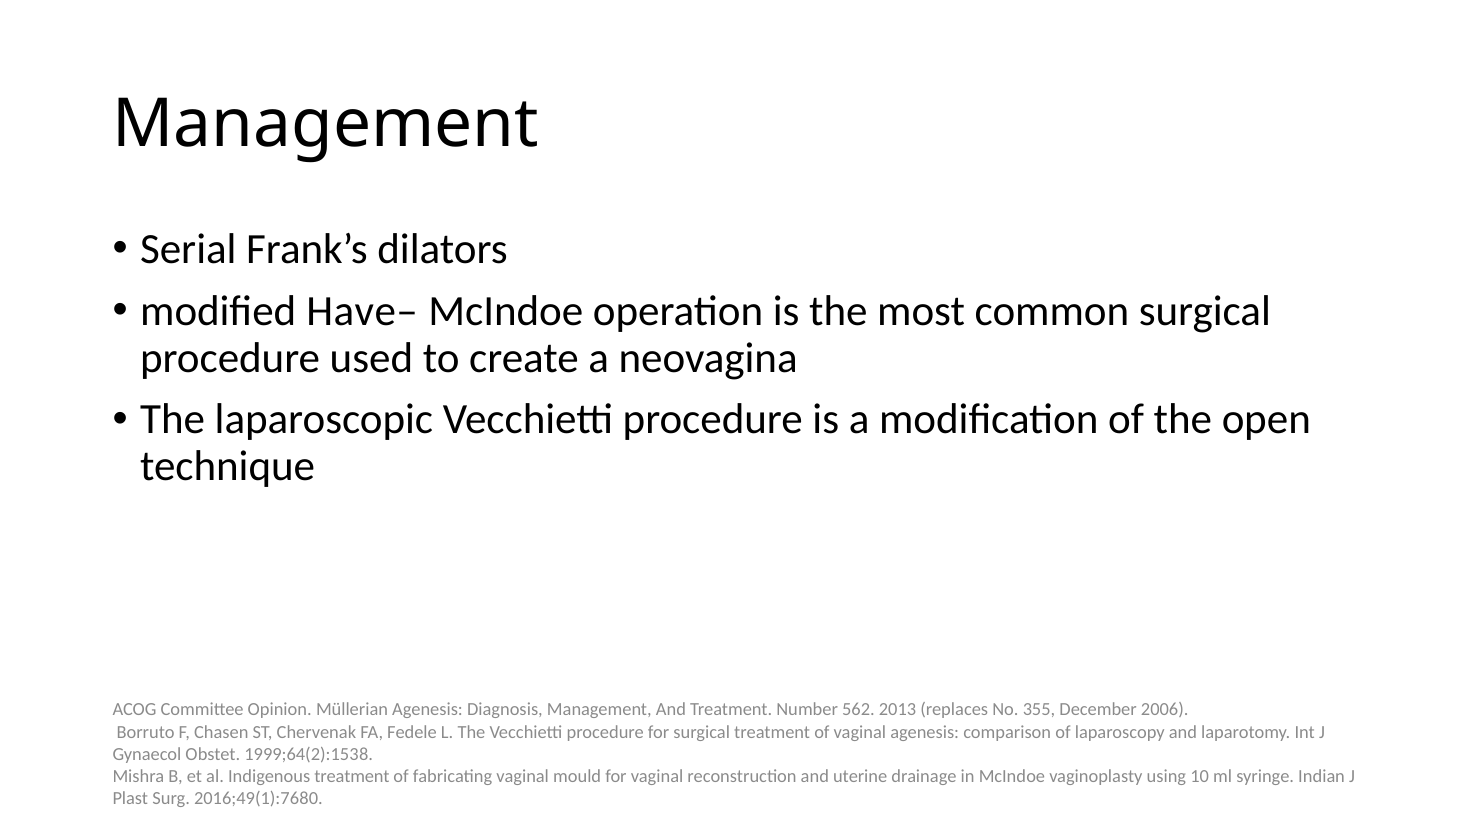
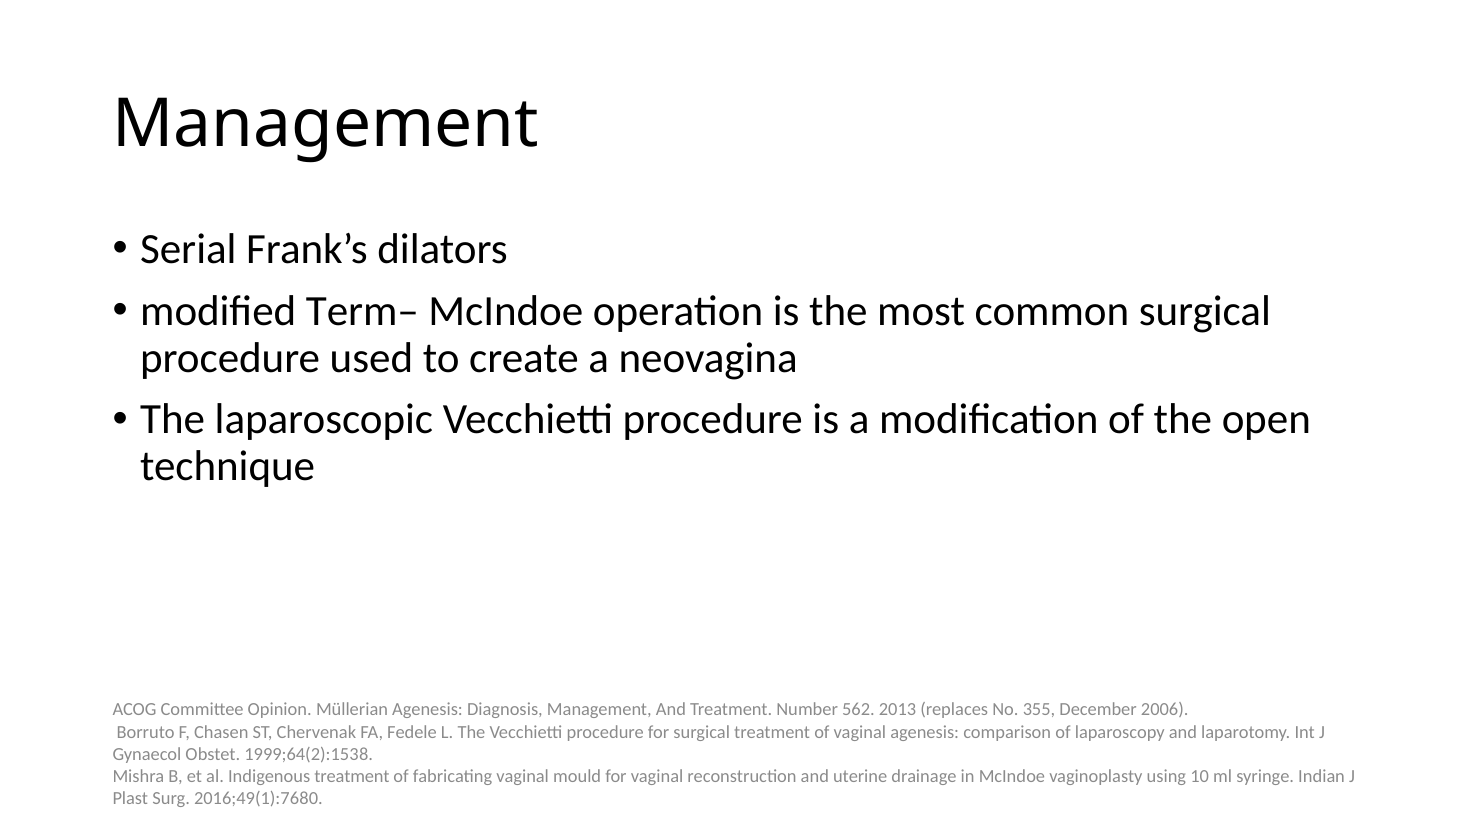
Have–: Have– -> Term–
